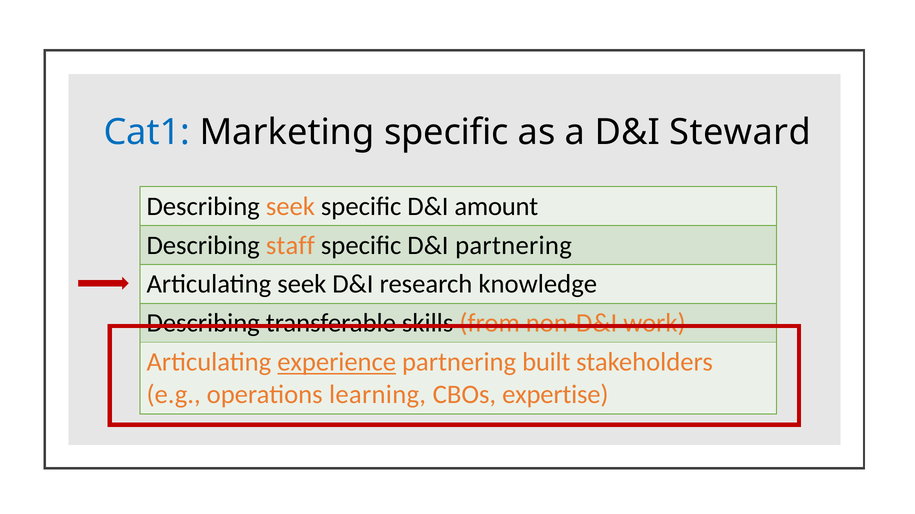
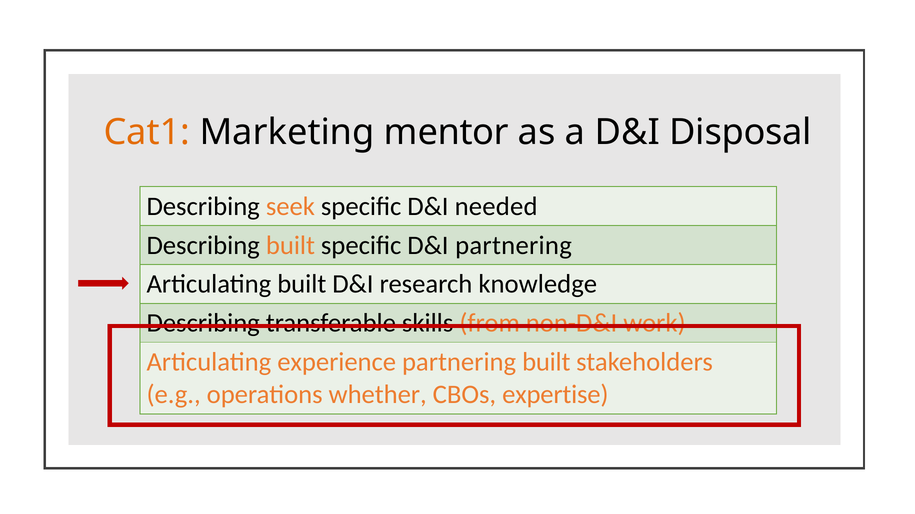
Cat1 colour: blue -> orange
Marketing specific: specific -> mentor
Steward: Steward -> Disposal
amount: amount -> needed
Describing staff: staff -> built
Articulating seek: seek -> built
experience underline: present -> none
learning: learning -> whether
